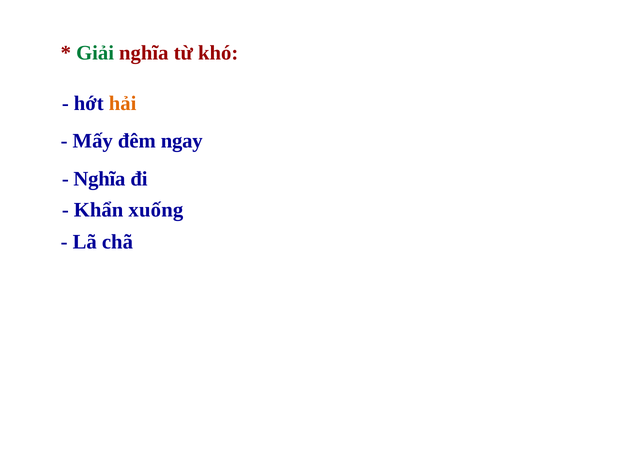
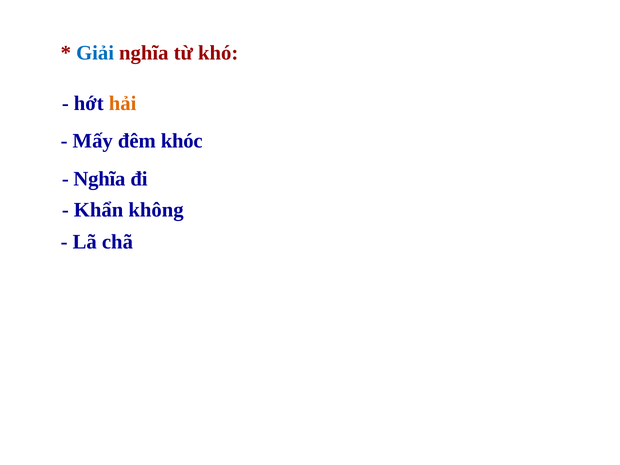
Giải colour: green -> blue
ngay: ngay -> khóc
xuống: xuống -> không
